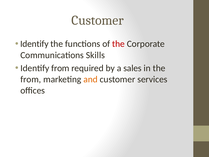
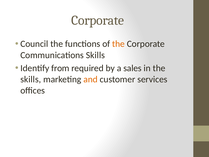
Customer at (98, 20): Customer -> Corporate
Identify at (34, 44): Identify -> Council
the at (118, 44) colour: red -> orange
from at (31, 79): from -> skills
